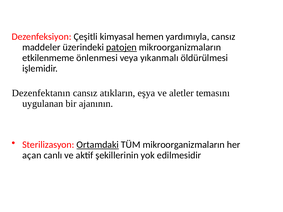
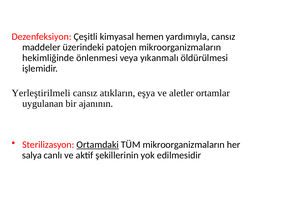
patojen underline: present -> none
etkilenmeme: etkilenmeme -> hekimliğinde
Dezenfektanın: Dezenfektanın -> Yerleştirilmeli
temasını: temasını -> ortamlar
açan: açan -> salya
